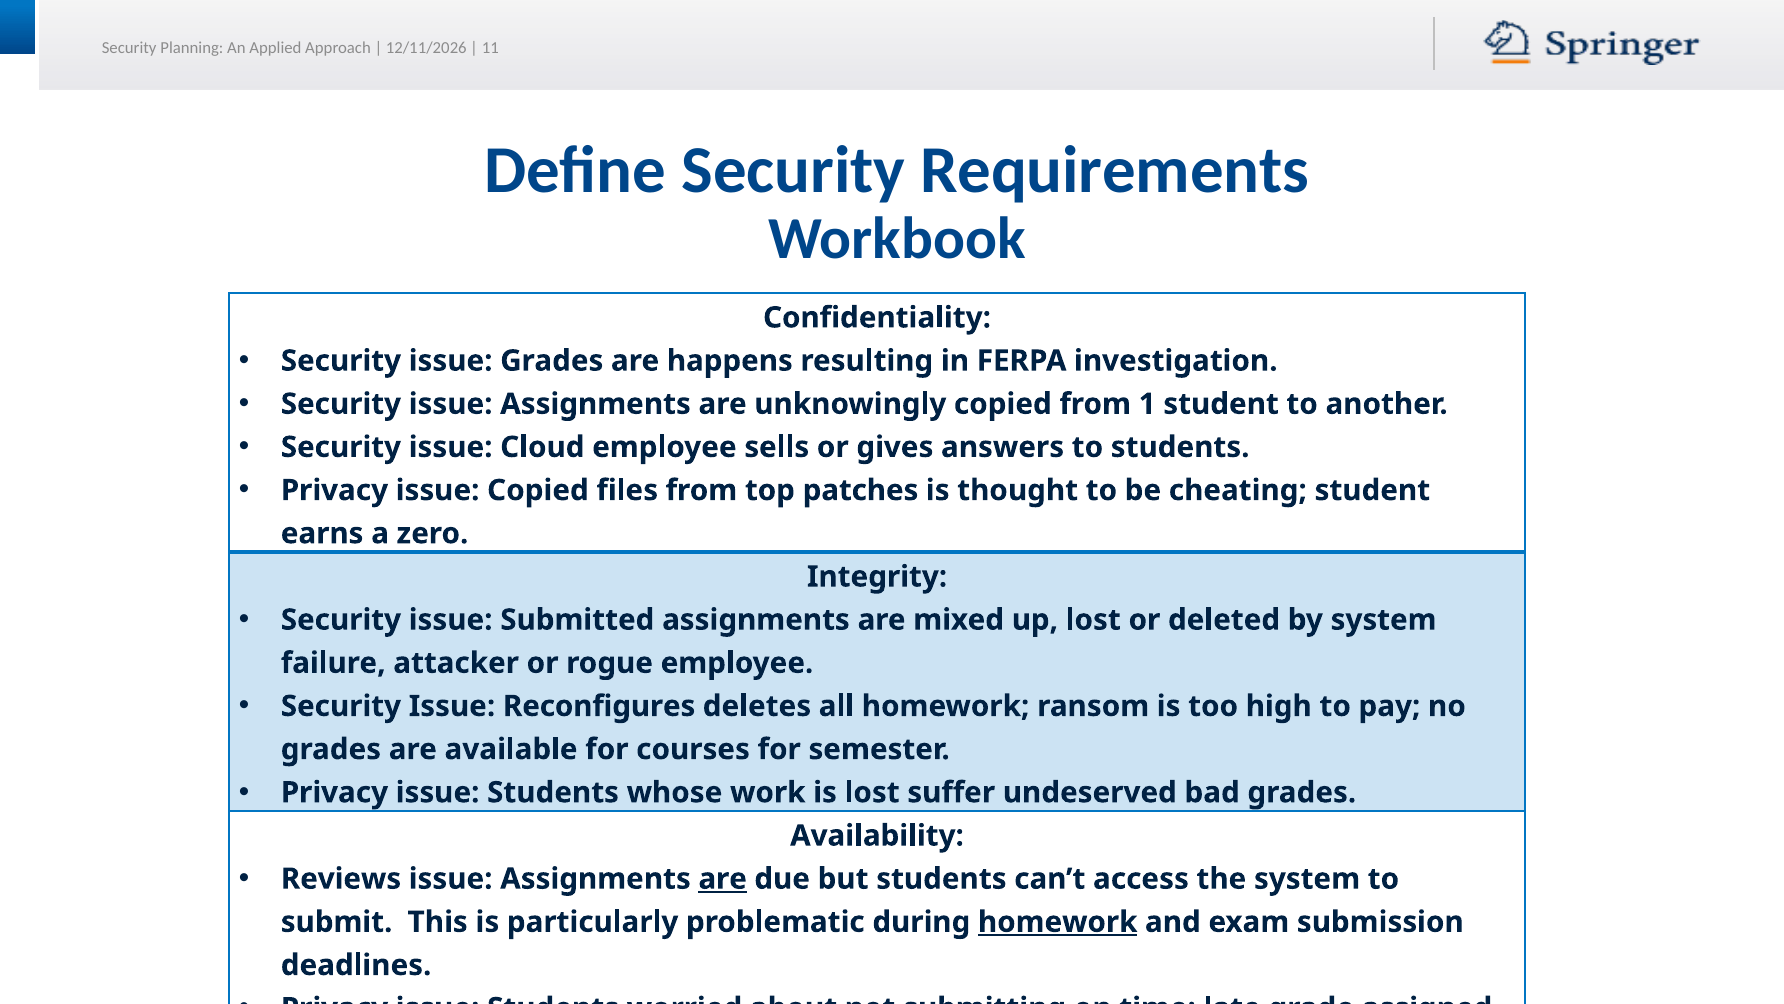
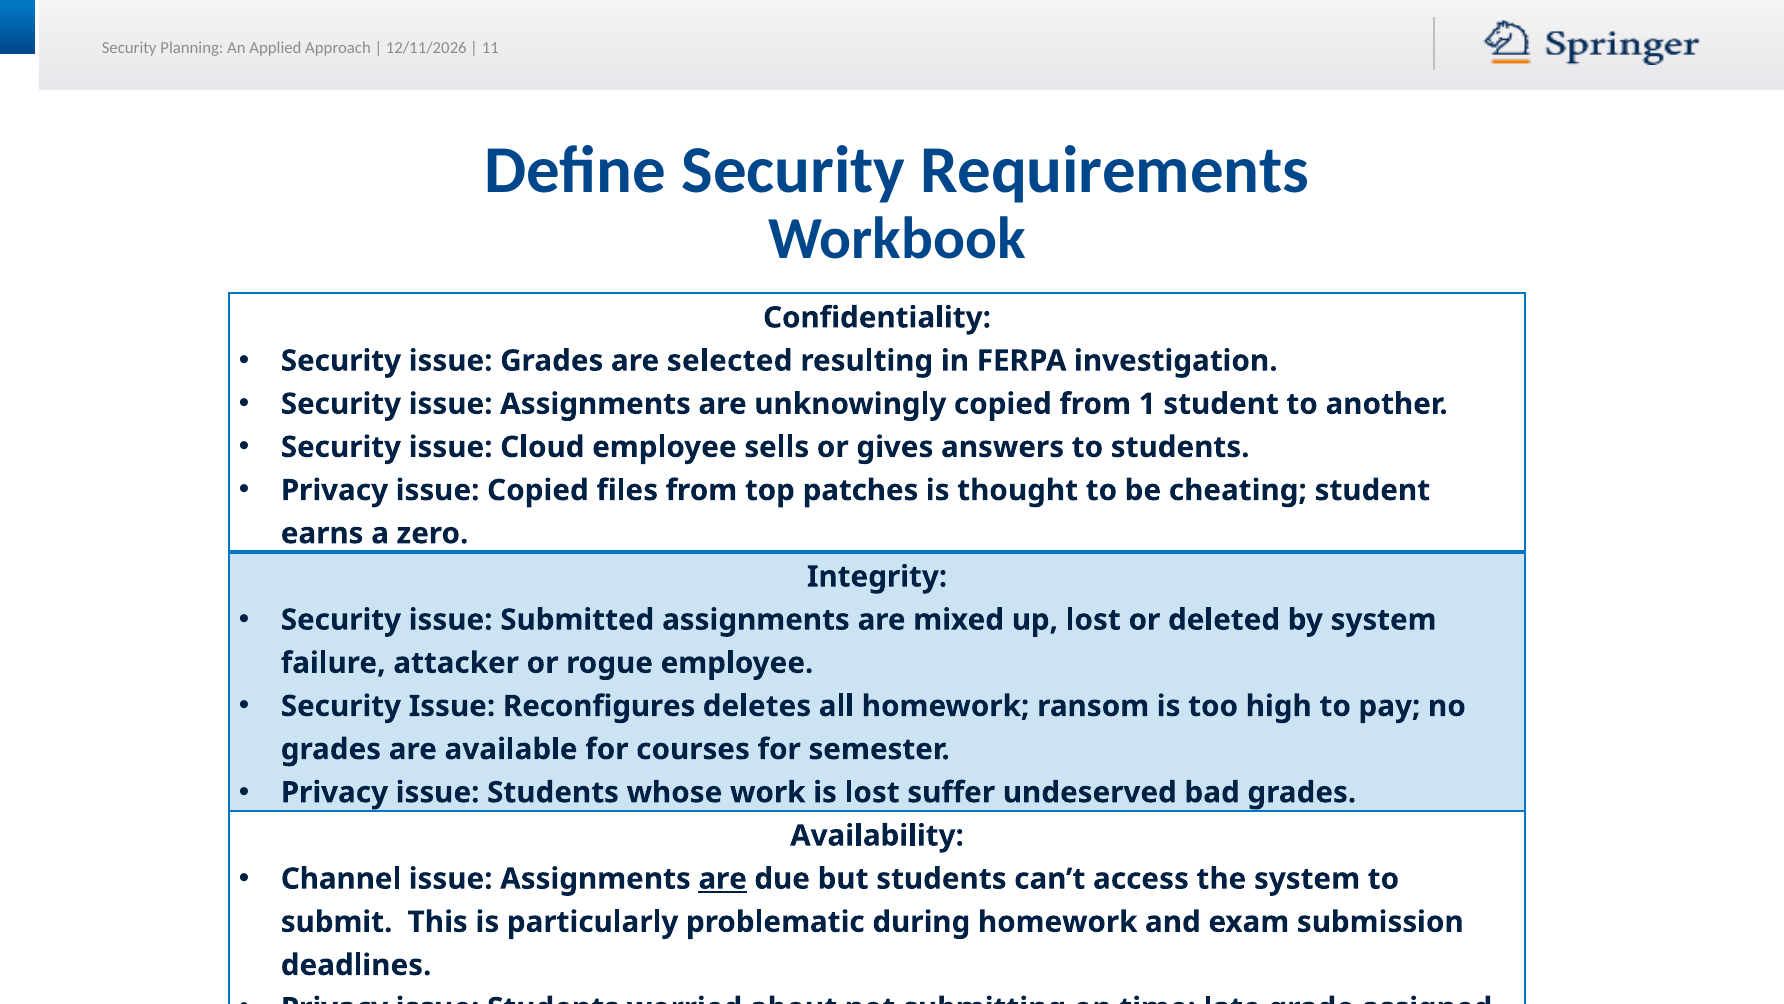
happens: happens -> selected
Reviews: Reviews -> Channel
homework at (1058, 922) underline: present -> none
